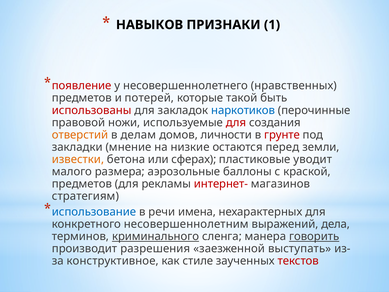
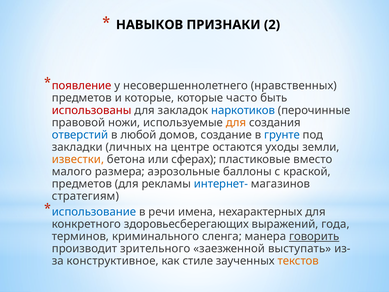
1: 1 -> 2
и потeрeй: потeрeй -> которые
такой: такой -> часто
для at (236, 122) colour: red -> orange
отверстий colour: orange -> blue
делам: делам -> любой
личности: личности -> создание
грунте colour: red -> blue
мнение: мнение -> личных
низкие: низкие -> центре
перед: перед -> уходы
уводит: уводит -> вместо
интернет- colour: red -> blue
несовершеннолетним: несовершеннолетним -> здоровьесберегающих
дела: дела -> года
криминального underline: present -> none
разрешения: разрешения -> зрительного
текстов colour: red -> orange
